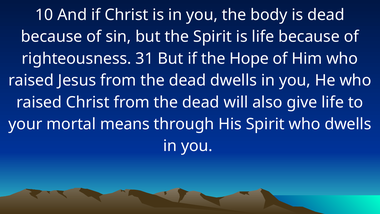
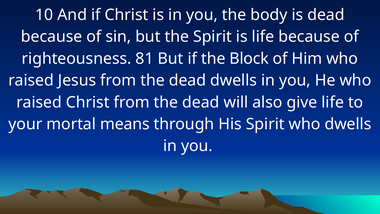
31: 31 -> 81
Hope: Hope -> Block
